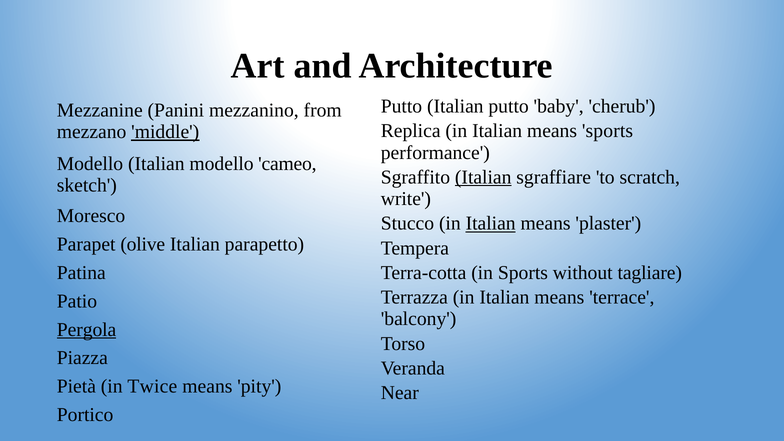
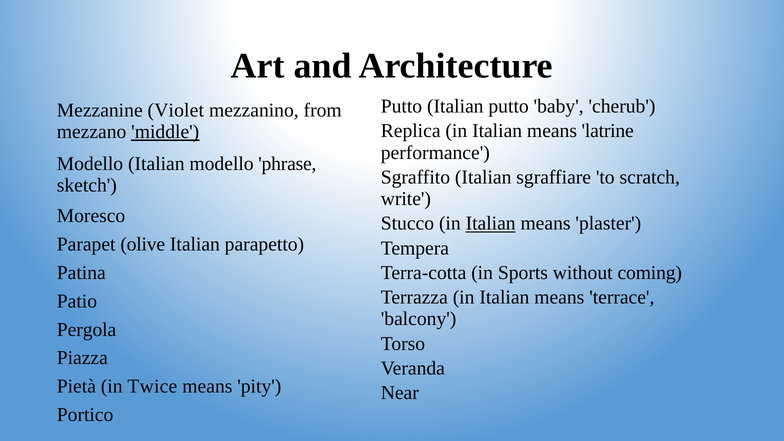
Panini: Panini -> Violet
means sports: sports -> latrine
cameo: cameo -> phrase
Italian at (483, 177) underline: present -> none
tagliare: tagliare -> coming
Pergola underline: present -> none
